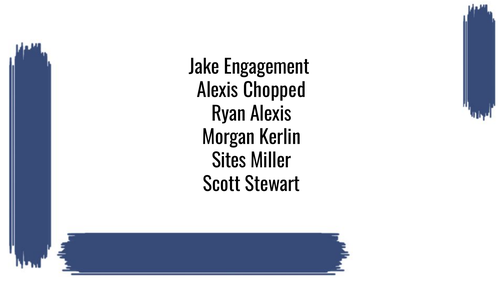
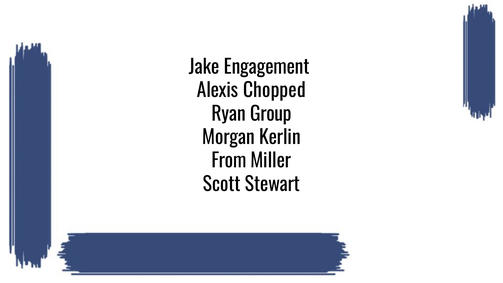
Ryan Alexis: Alexis -> Group
Sites: Sites -> From
